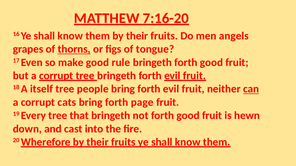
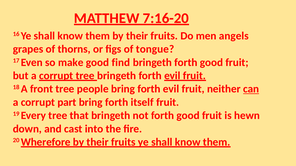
thorns underline: present -> none
rule: rule -> find
itself: itself -> front
cats: cats -> part
page: page -> itself
